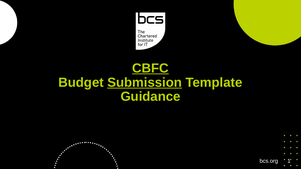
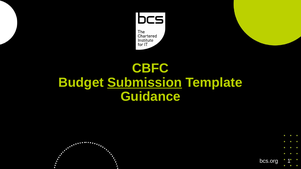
CBFC underline: present -> none
